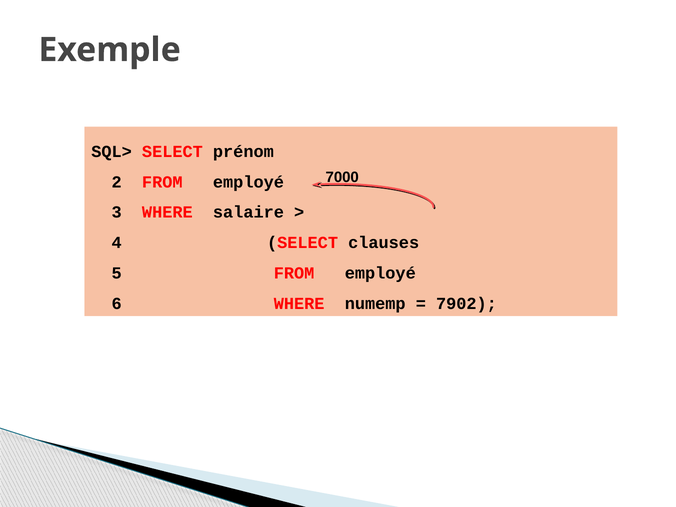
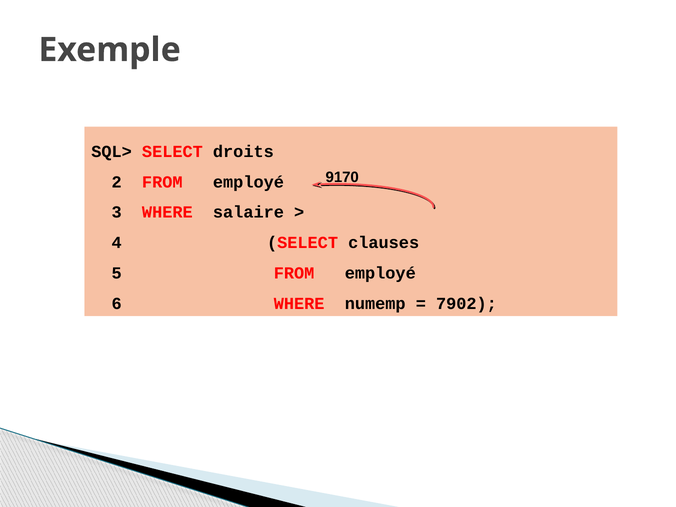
prénom: prénom -> droits
7000: 7000 -> 9170
